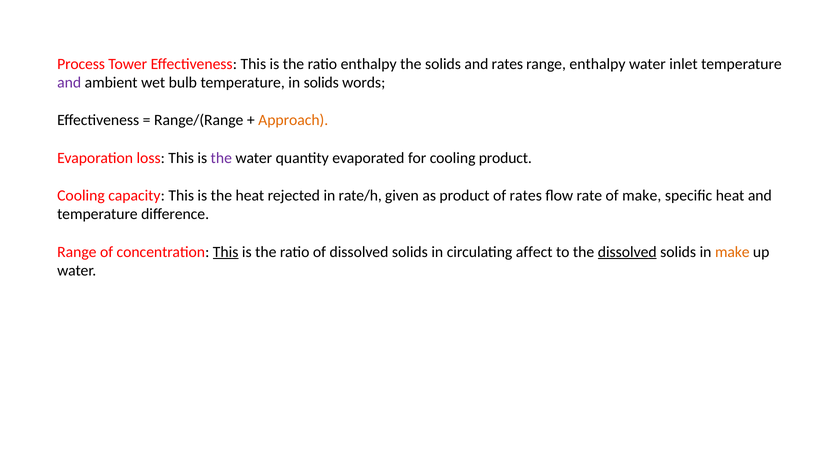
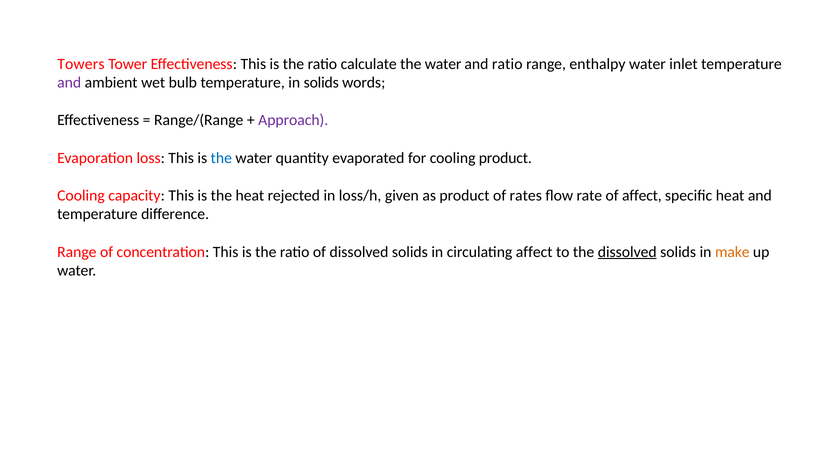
Process: Process -> Towers
ratio enthalpy: enthalpy -> calculate
solids at (443, 64): solids -> water
and rates: rates -> ratio
Approach colour: orange -> purple
the at (221, 158) colour: purple -> blue
rate/h: rate/h -> loss/h
of make: make -> affect
This at (226, 252) underline: present -> none
